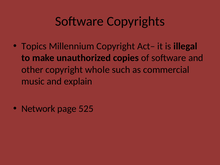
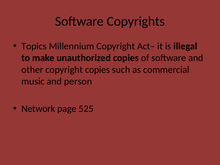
copyright whole: whole -> copies
explain: explain -> person
